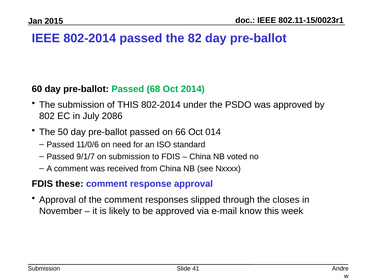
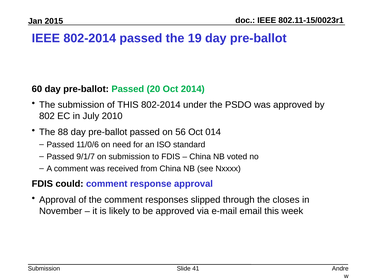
82: 82 -> 19
68: 68 -> 20
2086: 2086 -> 2010
50: 50 -> 88
66: 66 -> 56
these: these -> could
know: know -> email
